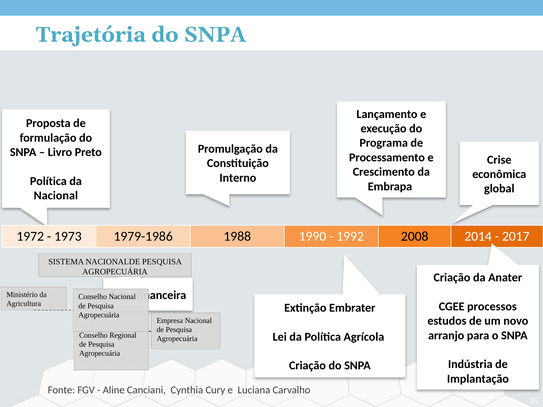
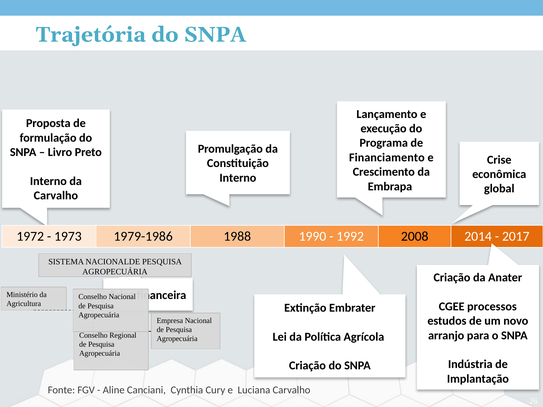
Processamento: Processamento -> Financiamento
Política at (48, 181): Política -> Interno
Nacional at (56, 196): Nacional -> Carvalho
